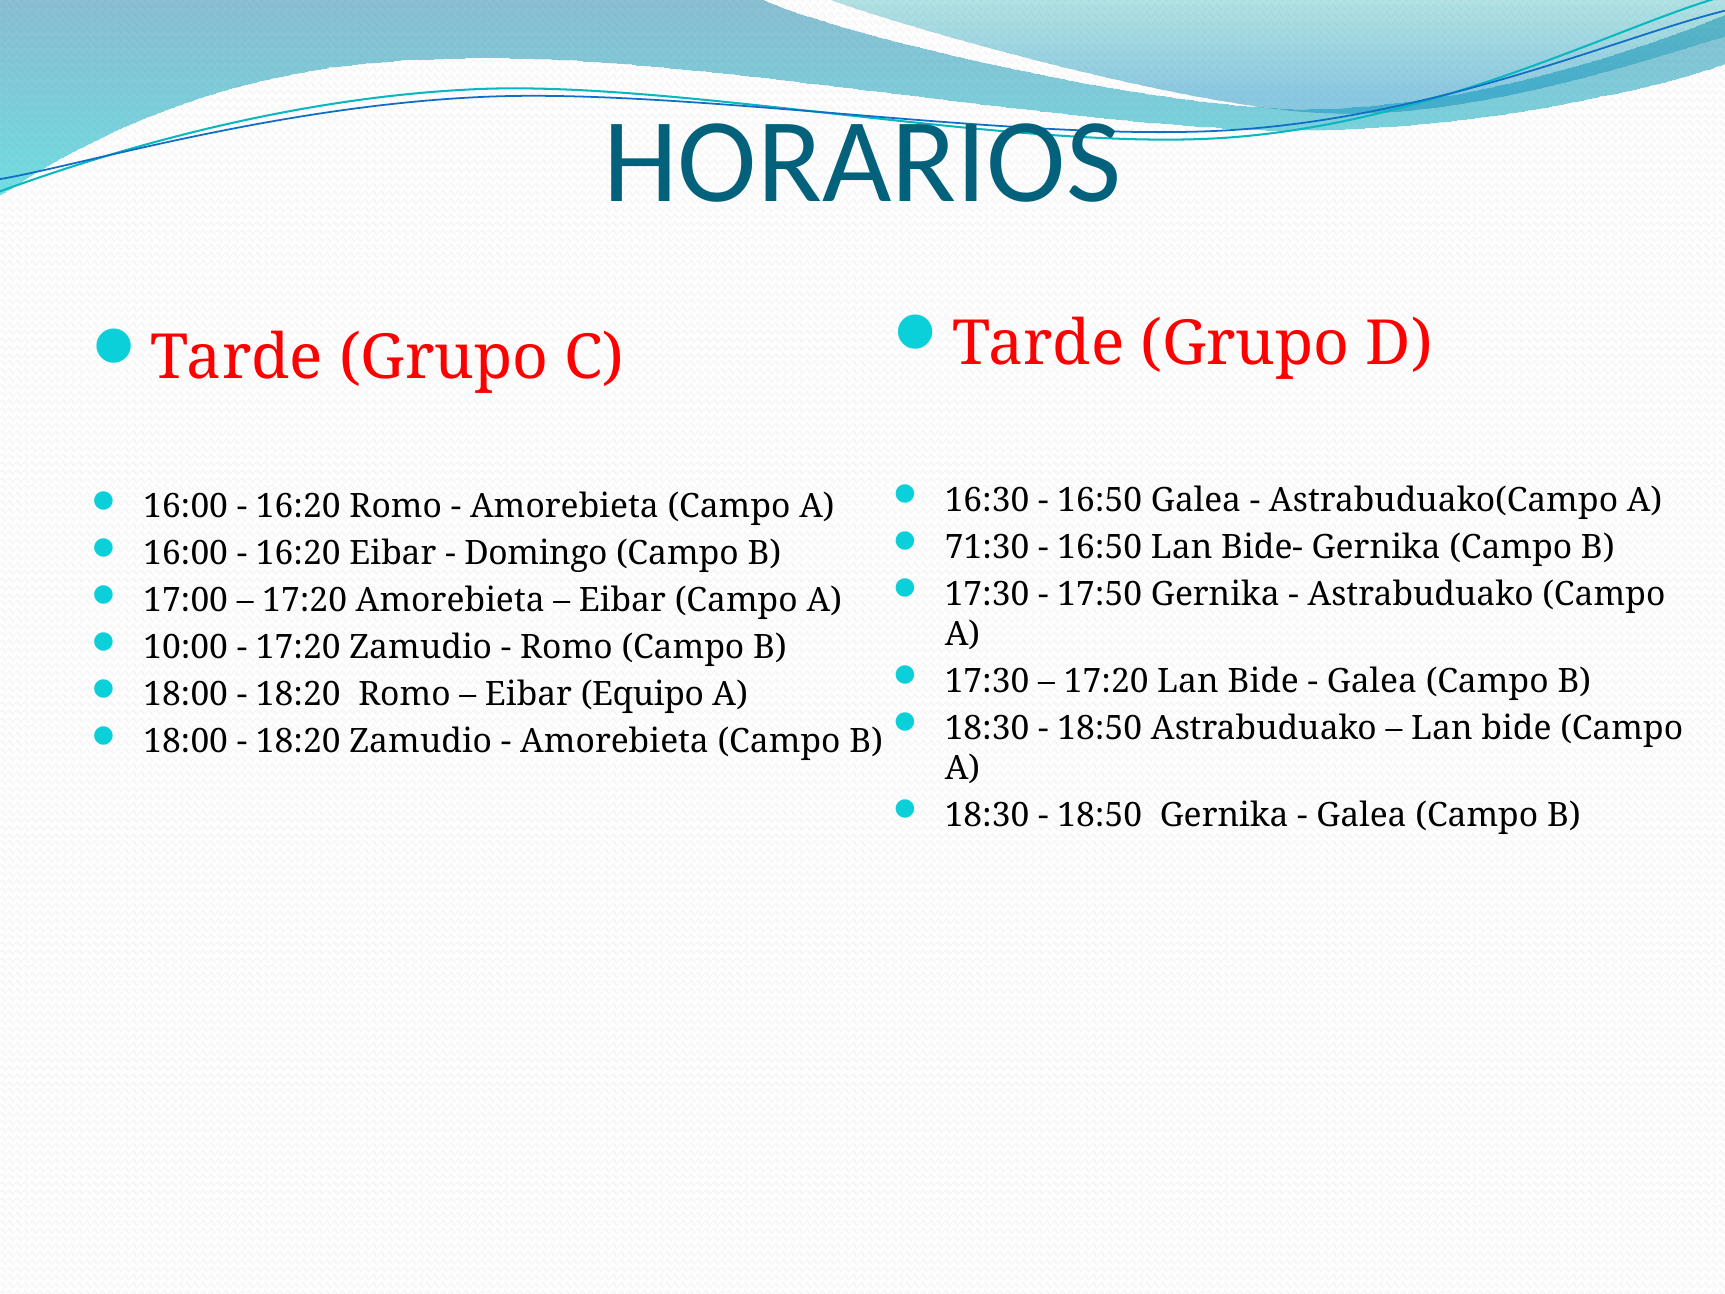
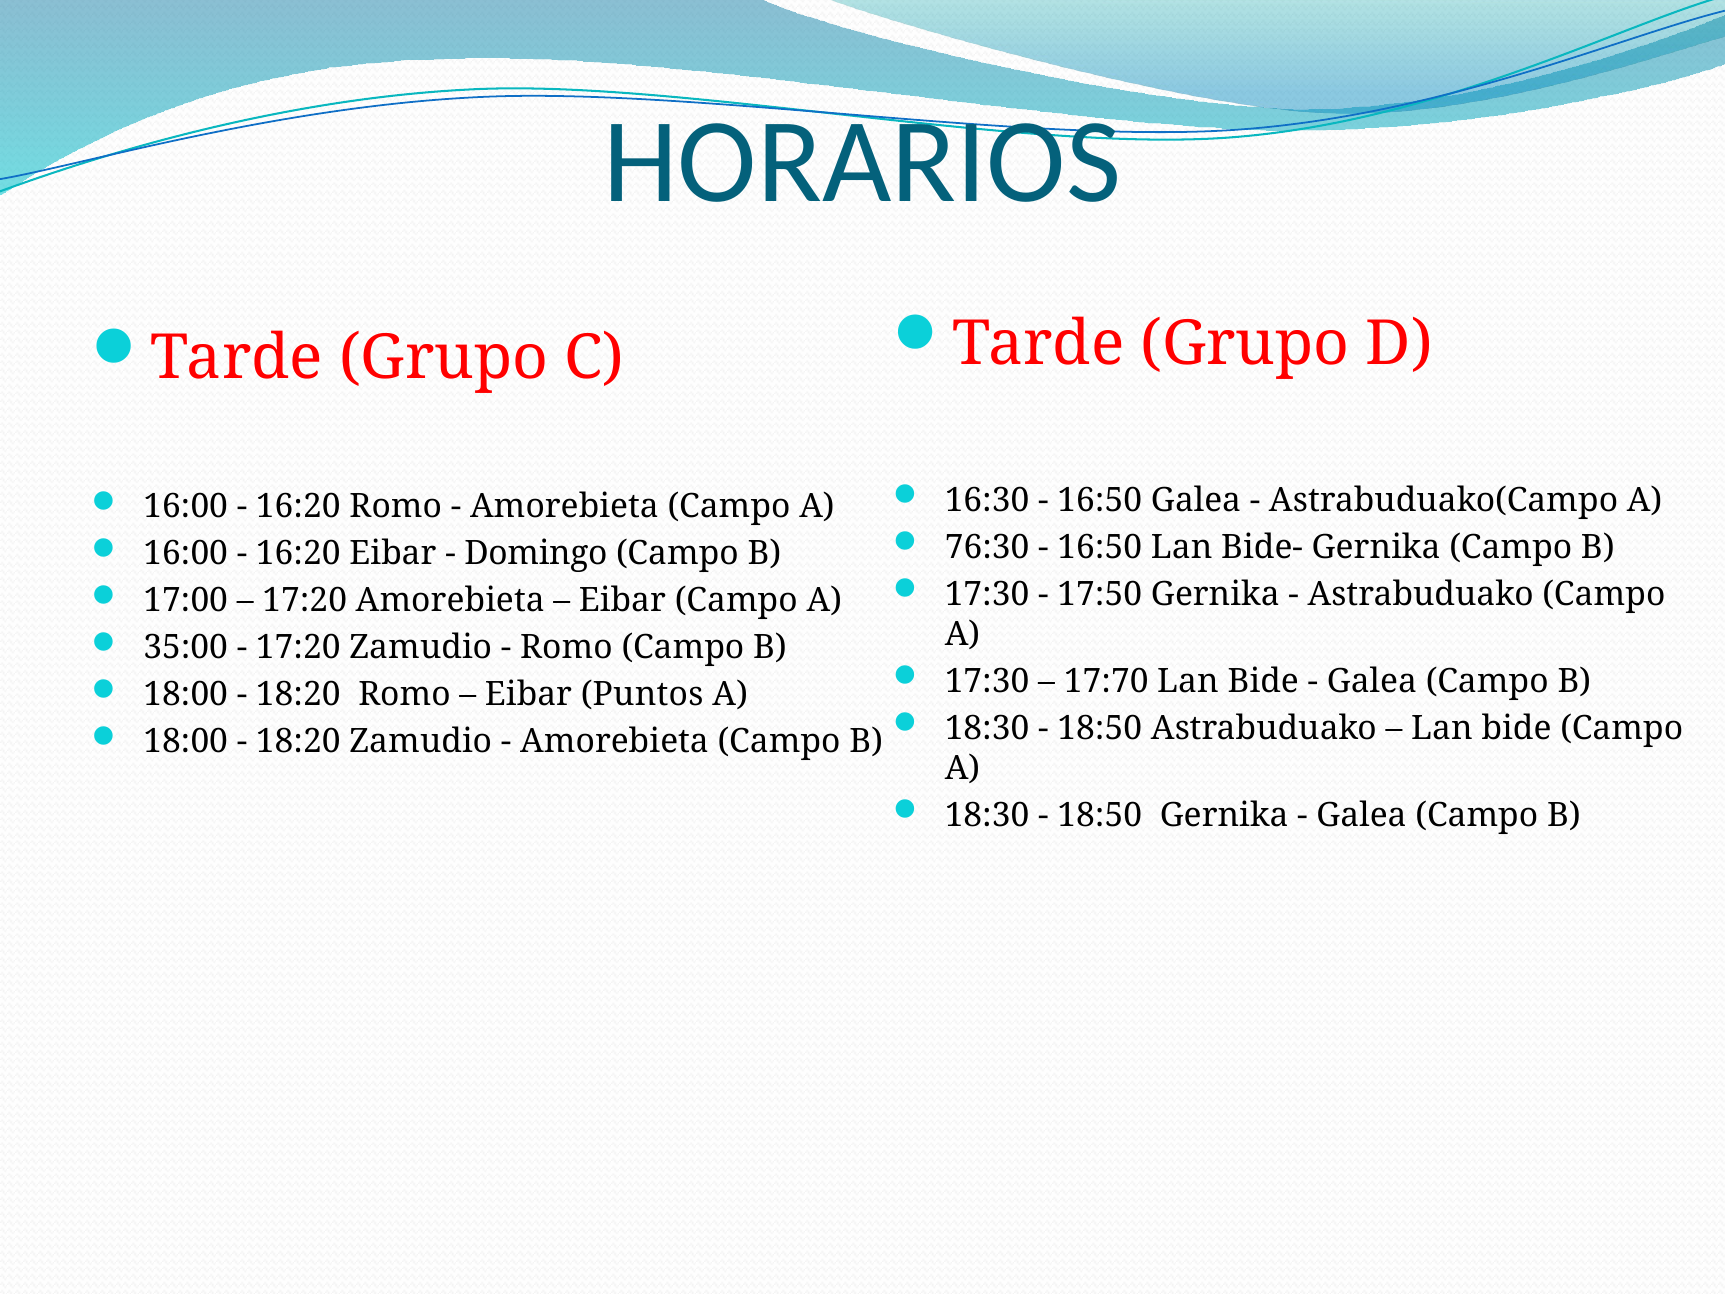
71:30: 71:30 -> 76:30
10:00: 10:00 -> 35:00
17:20 at (1106, 681): 17:20 -> 17:70
Equipo: Equipo -> Puntos
